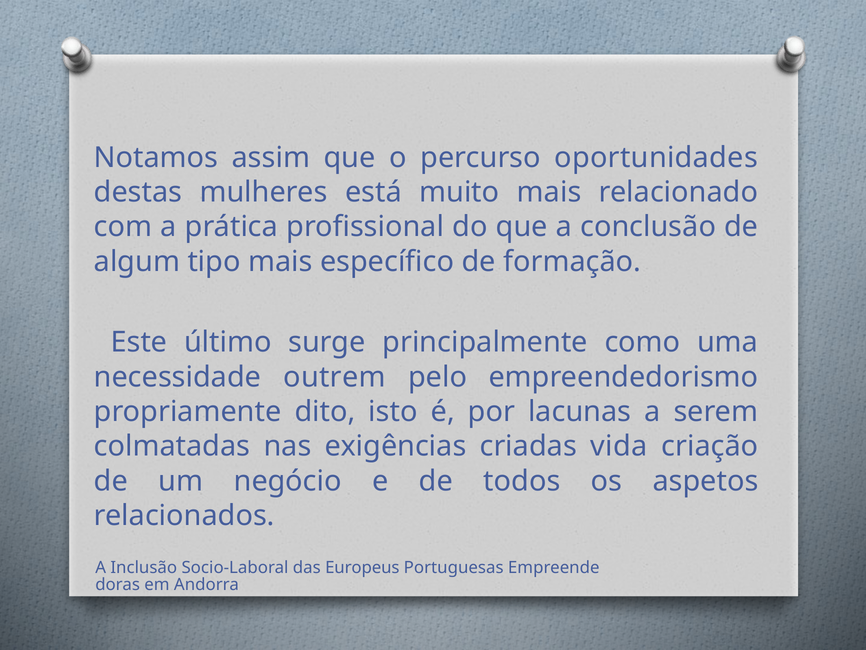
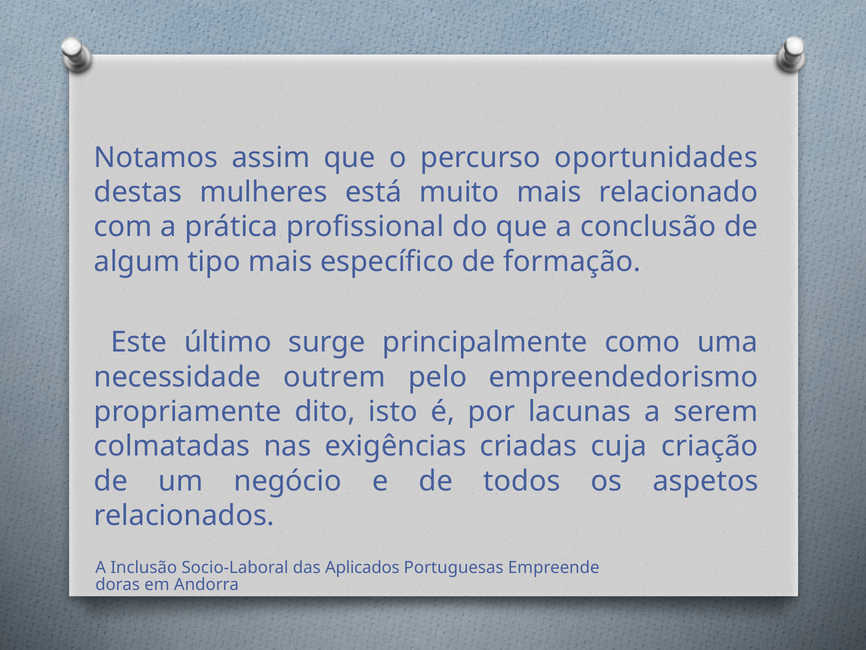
vida: vida -> cuja
Europeus: Europeus -> Aplicados
